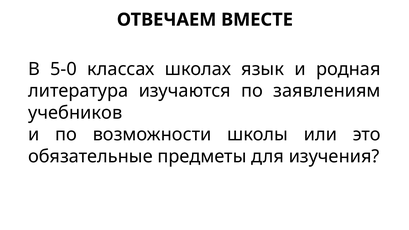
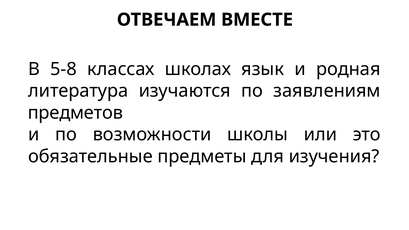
5-0: 5-0 -> 5-8
учебников: учебников -> предметов
